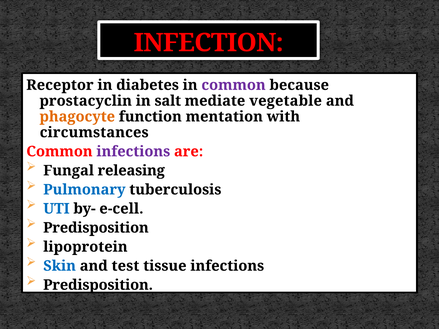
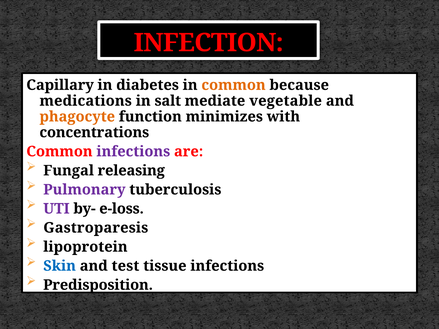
Receptor: Receptor -> Capillary
common at (234, 85) colour: purple -> orange
prostacyclin: prostacyclin -> medications
mentation: mentation -> minimizes
circumstances: circumstances -> concentrations
Pulmonary colour: blue -> purple
UTI colour: blue -> purple
e-cell: e-cell -> e-loss
Predisposition at (96, 228): Predisposition -> Gastroparesis
